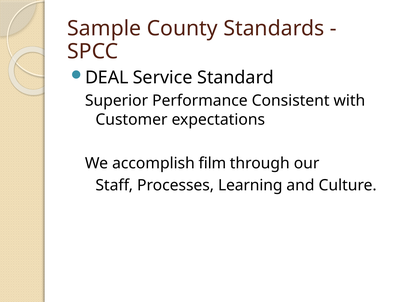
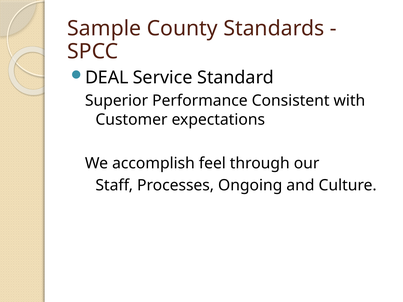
film: film -> feel
Learning: Learning -> Ongoing
